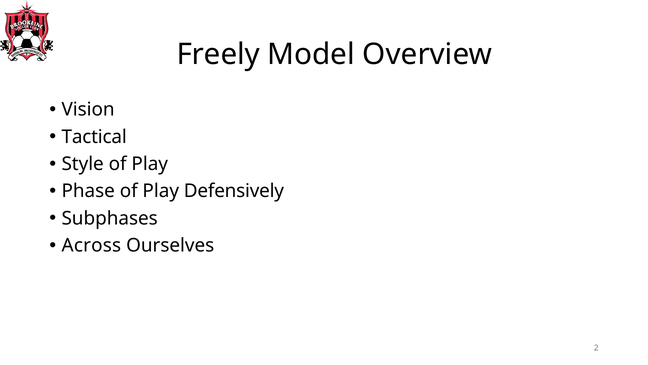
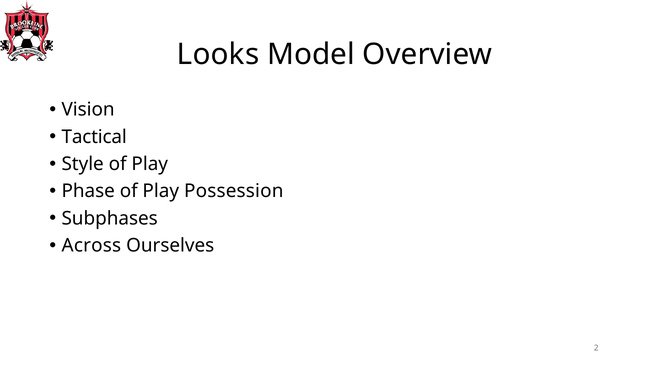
Freely: Freely -> Looks
Defensively: Defensively -> Possession
